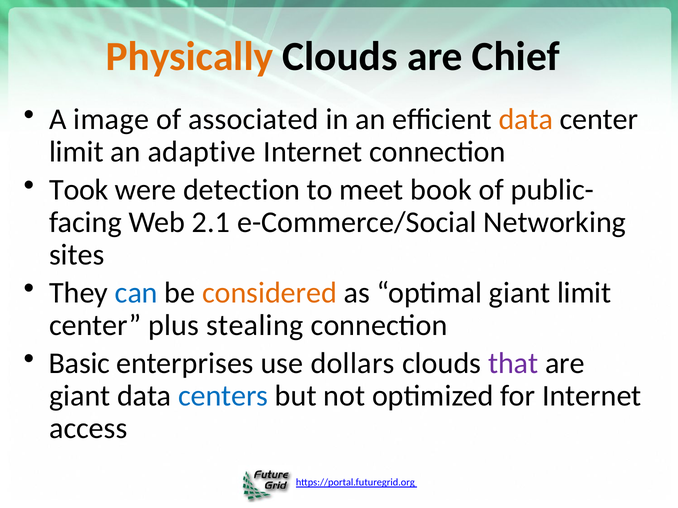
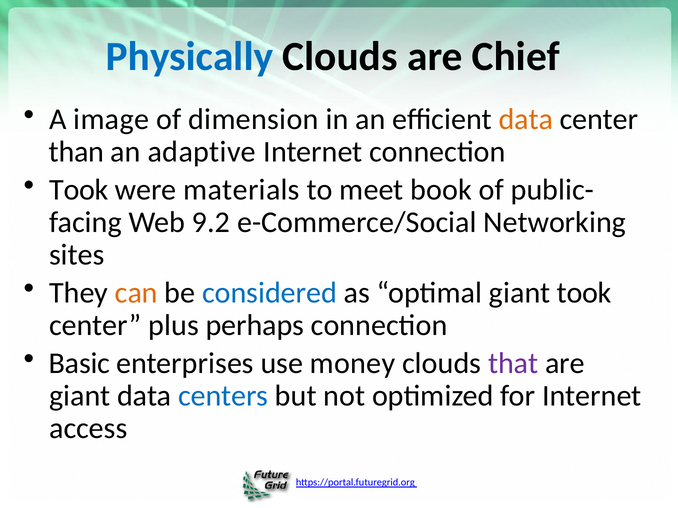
Physically colour: orange -> blue
associated: associated -> dimension
limit at (76, 152): limit -> than
detection: detection -> materials
2.1: 2.1 -> 9.2
can colour: blue -> orange
considered colour: orange -> blue
giant limit: limit -> took
stealing: stealing -> perhaps
dollars: dollars -> money
